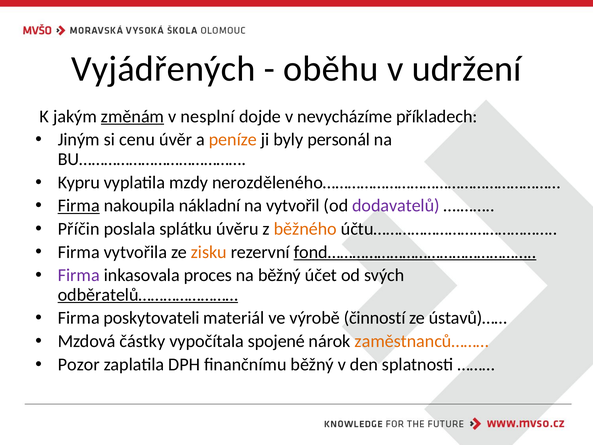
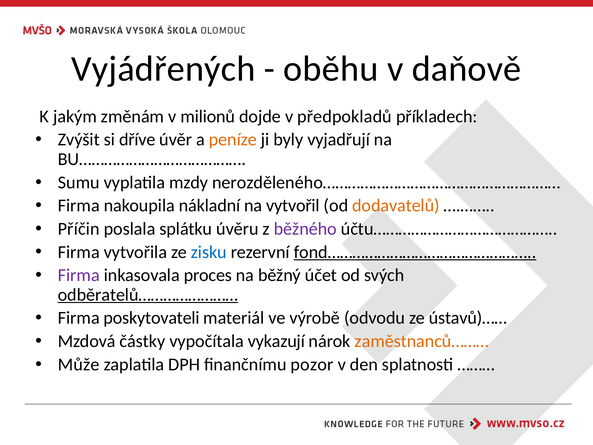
udržení: udržení -> daňově
změnám underline: present -> none
nesplní: nesplní -> milionů
nevycházíme: nevycházíme -> předpokladů
Jiným: Jiným -> Zvýšit
cenu: cenu -> dříve
personál: personál -> vyjadřují
Kypru: Kypru -> Sumu
Firma at (79, 206) underline: present -> none
dodavatelů colour: purple -> orange
běžného colour: orange -> purple
zisku colour: orange -> blue
činností: činností -> odvodu
spojené: spojené -> vykazují
Pozor: Pozor -> Může
finančnímu běžný: běžný -> pozor
